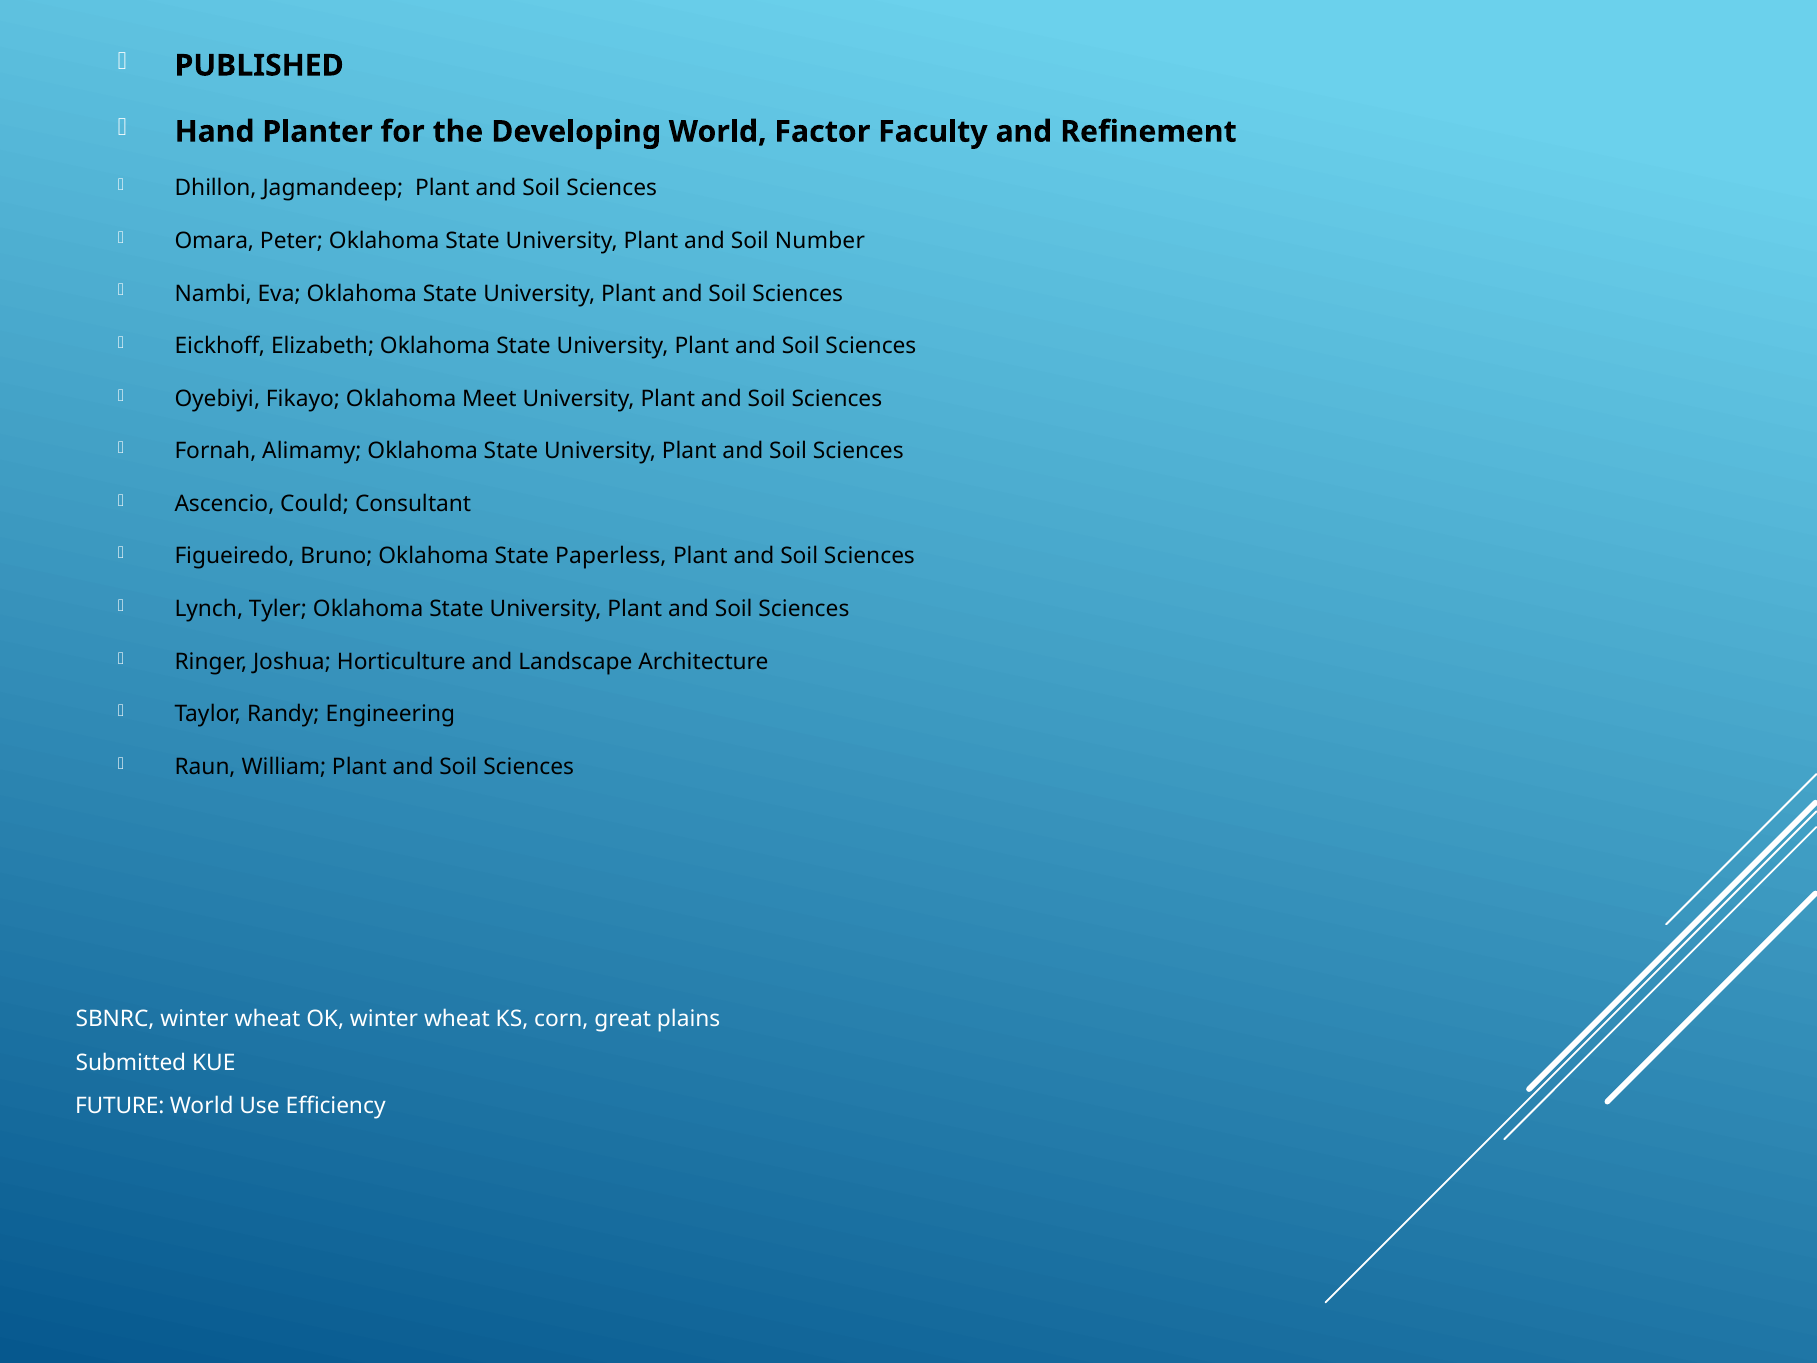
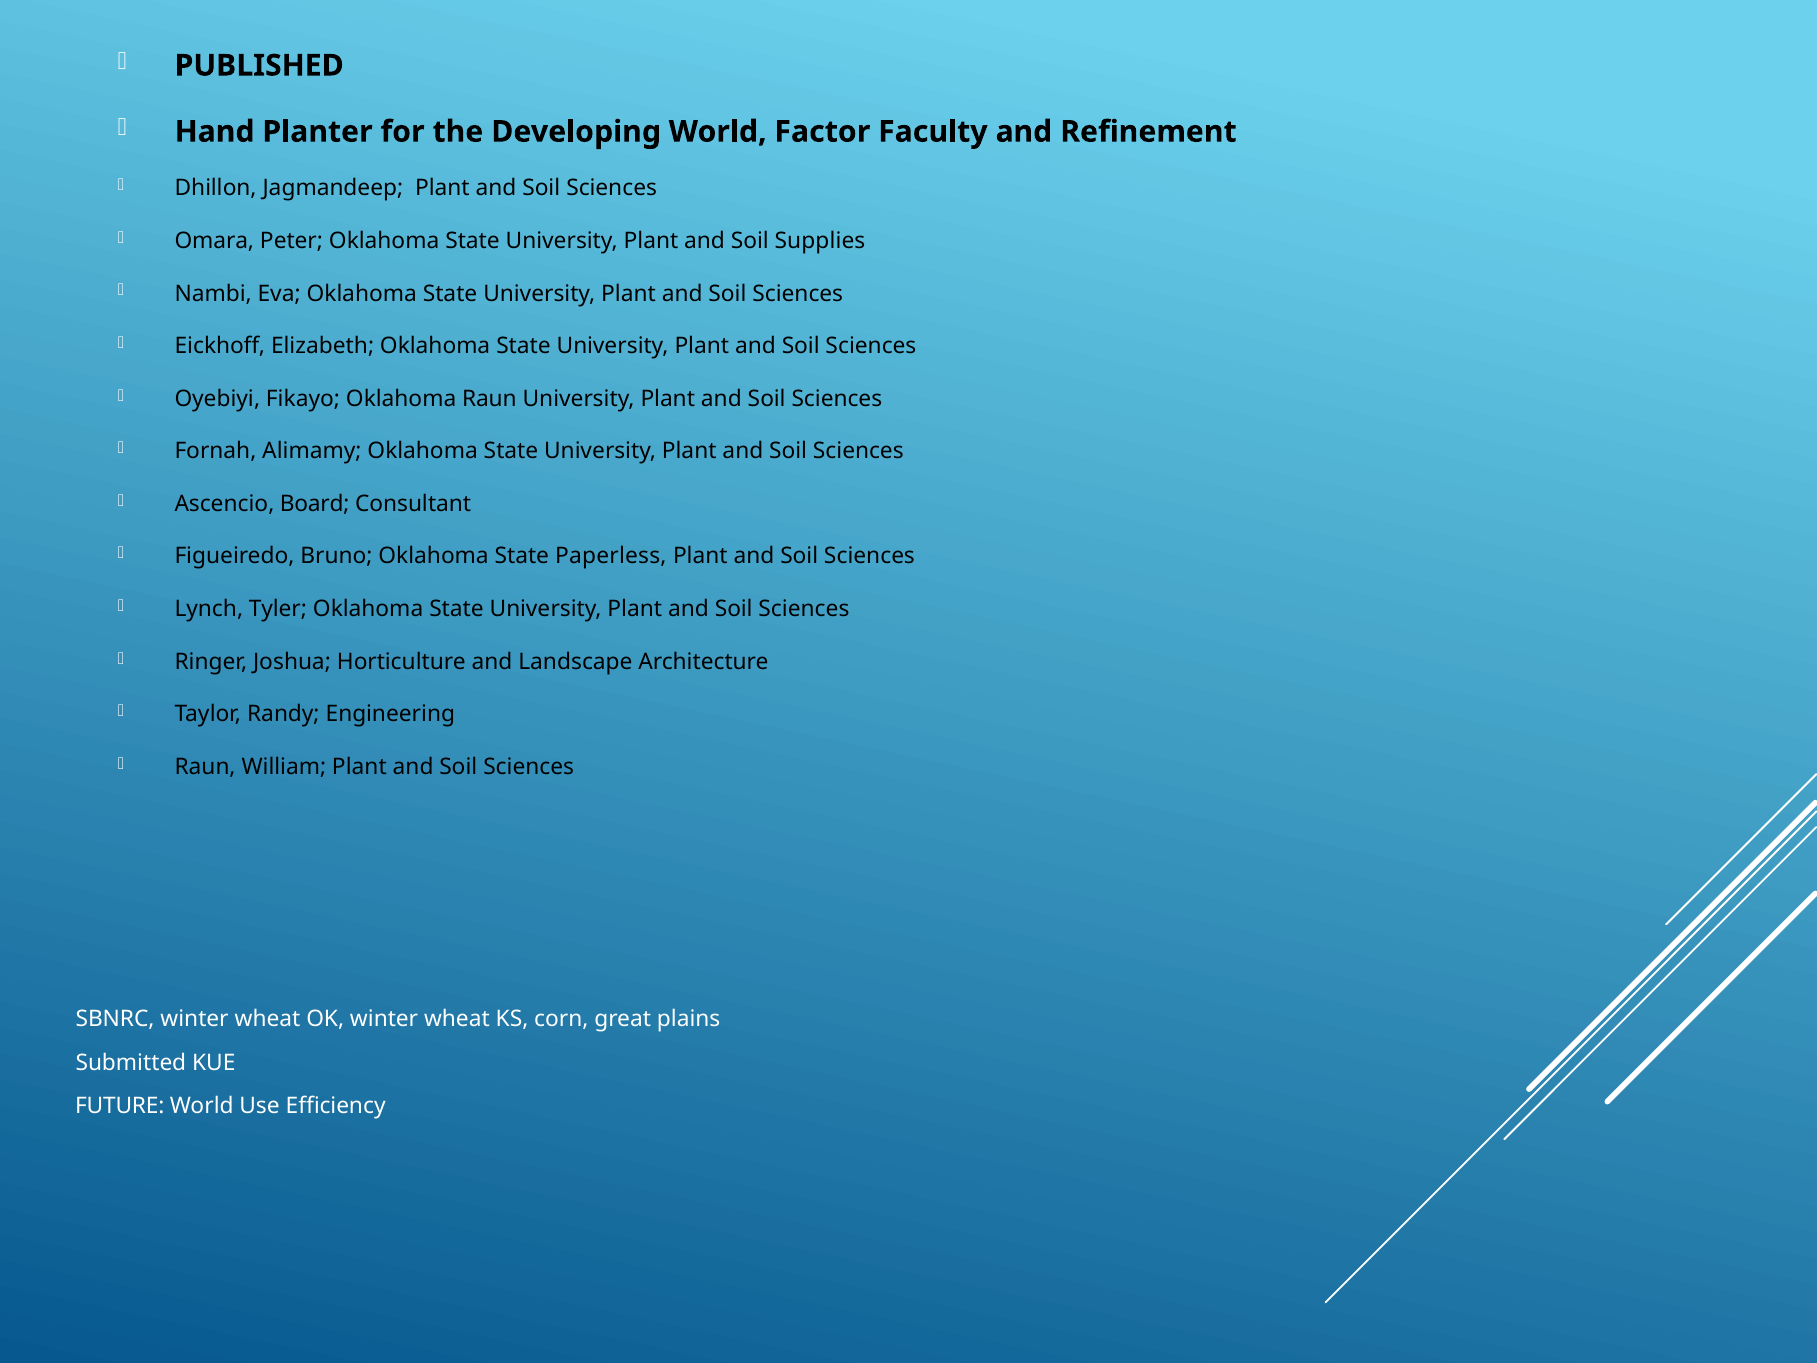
Number: Number -> Supplies
Oklahoma Meet: Meet -> Raun
Could: Could -> Board
